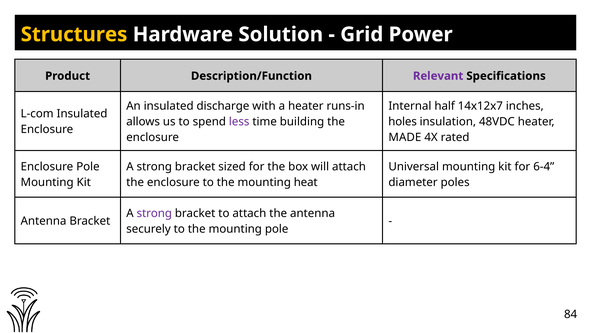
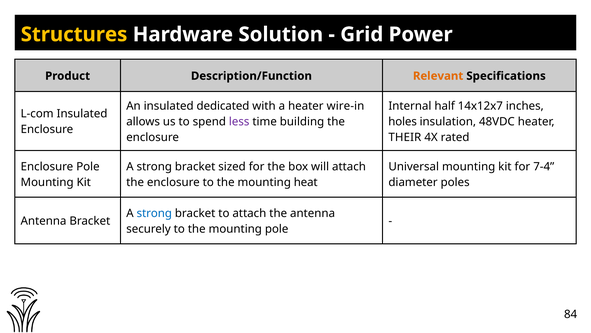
Relevant colour: purple -> orange
discharge: discharge -> dedicated
runs-in: runs-in -> wire-in
MADE: MADE -> THEIR
6-4: 6-4 -> 7-4
strong at (154, 213) colour: purple -> blue
